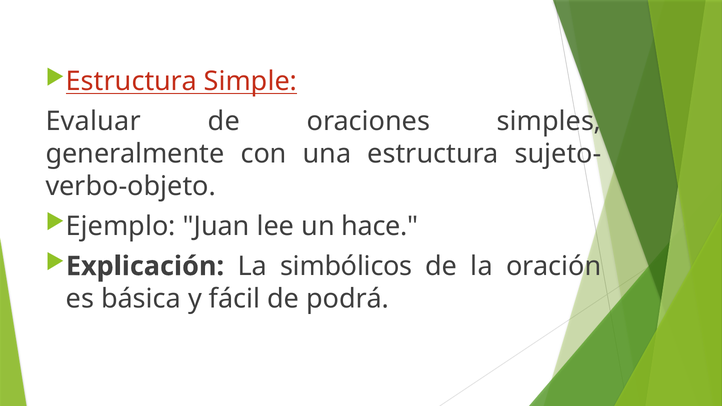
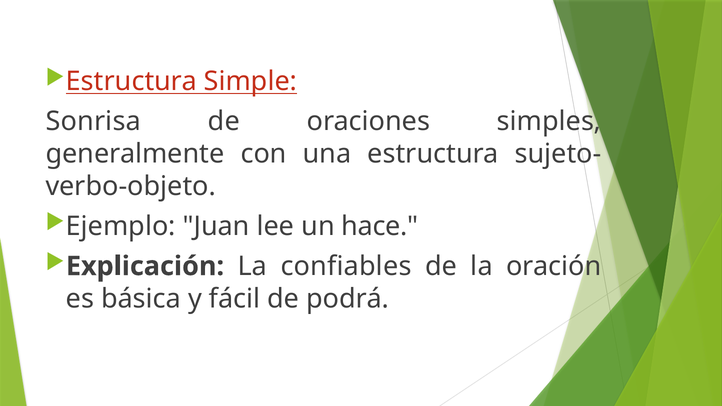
Evaluar: Evaluar -> Sonrisa
simbólicos: simbólicos -> confiables
